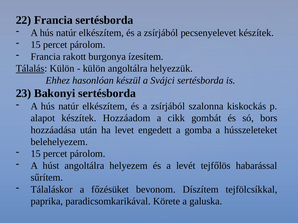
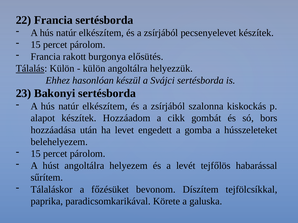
ízesítem: ízesítem -> elősütés
